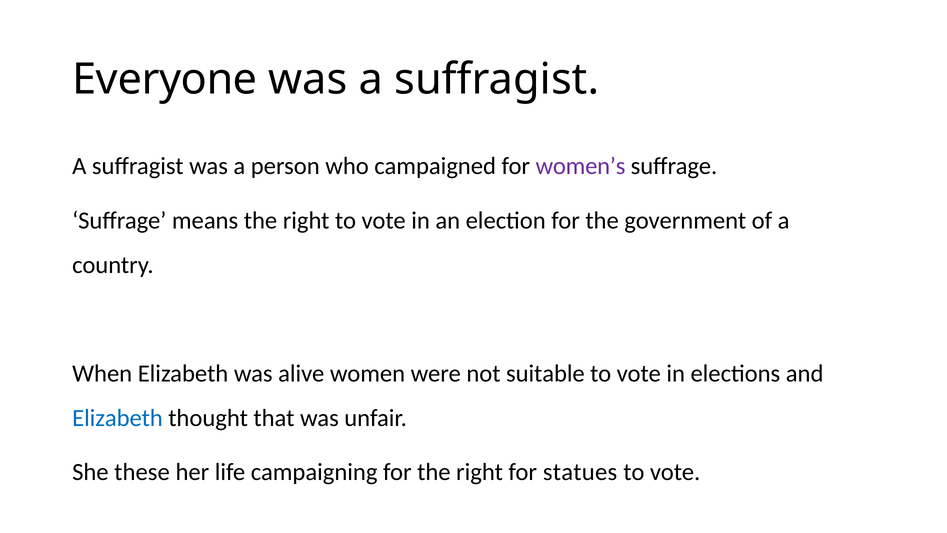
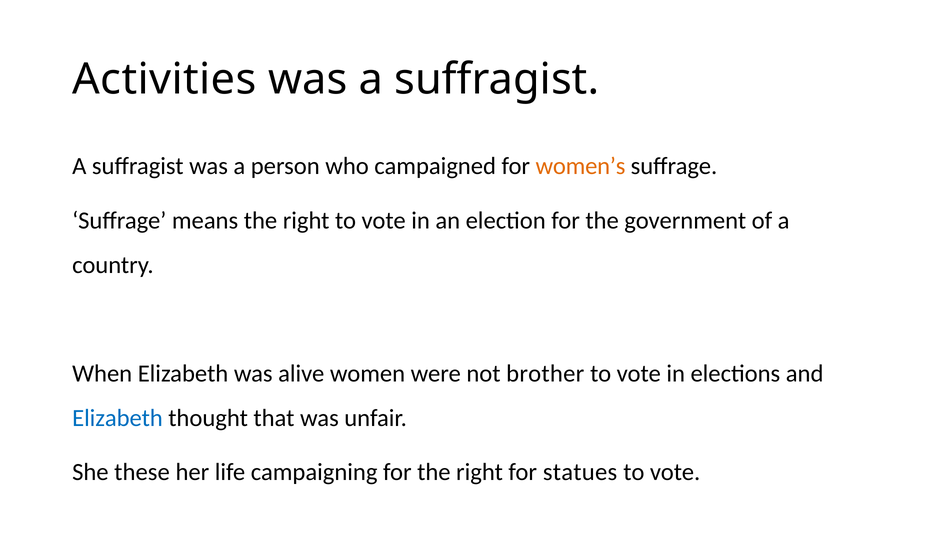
Everyone: Everyone -> Activities
women’s colour: purple -> orange
suitable: suitable -> brother
